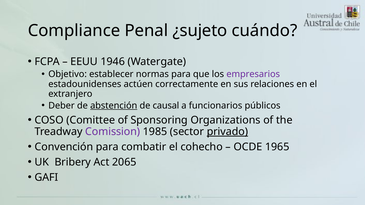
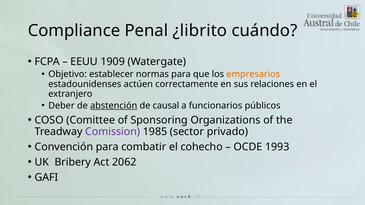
¿sujeto: ¿sujeto -> ¿librito
1946: 1946 -> 1909
empresarios colour: purple -> orange
privado underline: present -> none
1965: 1965 -> 1993
2065: 2065 -> 2062
